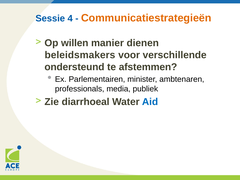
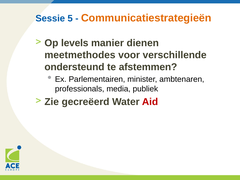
4: 4 -> 5
willen: willen -> levels
beleidsmakers: beleidsmakers -> meetmethodes
diarrhoeal: diarrhoeal -> gecreëerd
Aid colour: blue -> red
